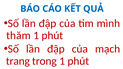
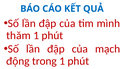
trang: trang -> động
